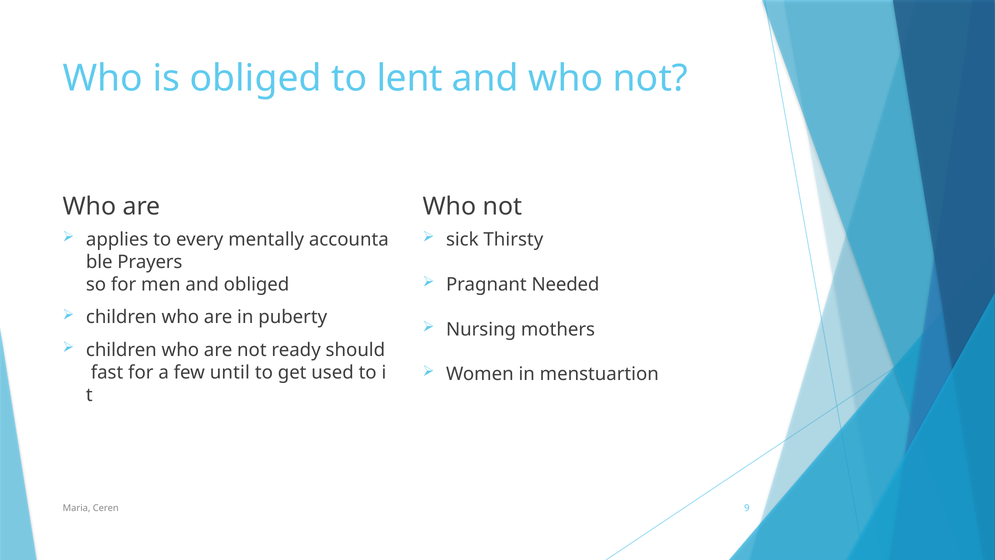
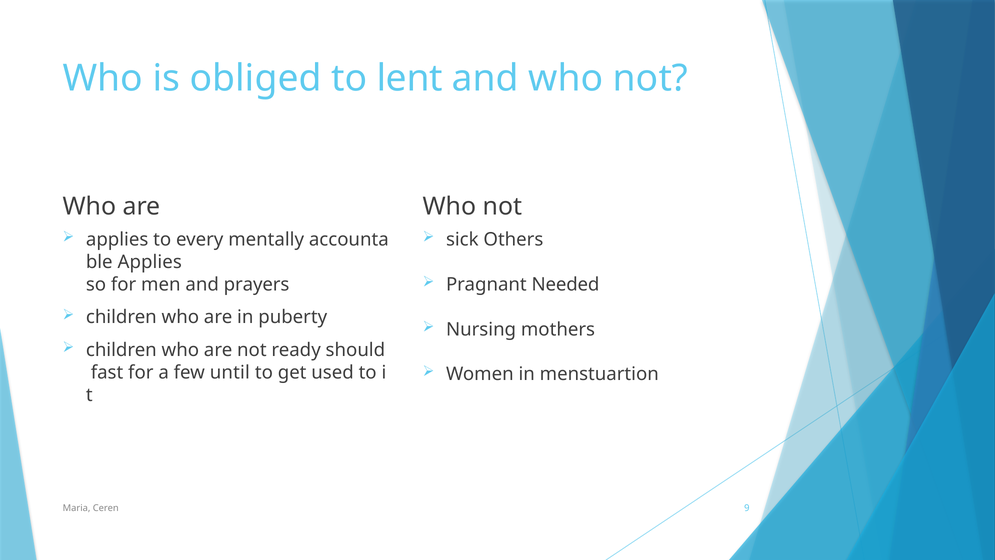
Thirsty: Thirsty -> Others
Prayers at (150, 262): Prayers -> Applies
and obliged: obliged -> prayers
